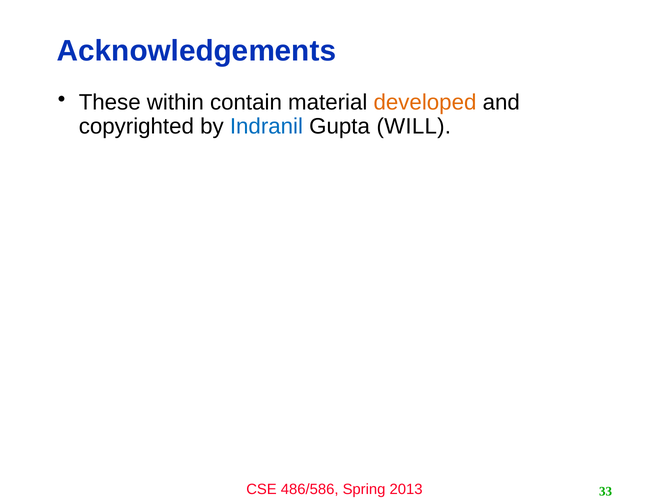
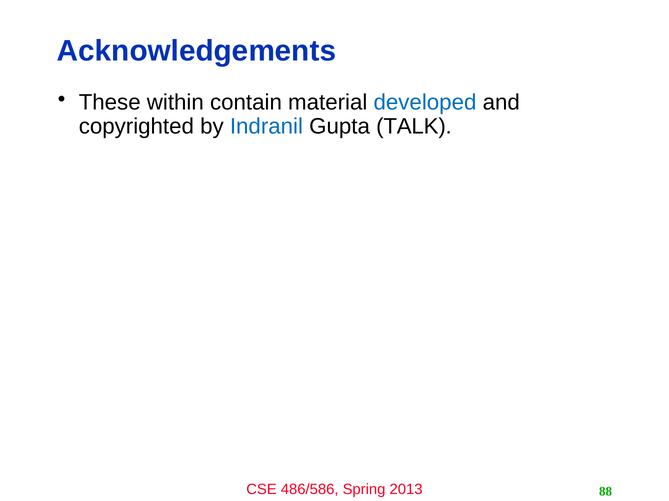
developed colour: orange -> blue
WILL: WILL -> TALK
33: 33 -> 88
